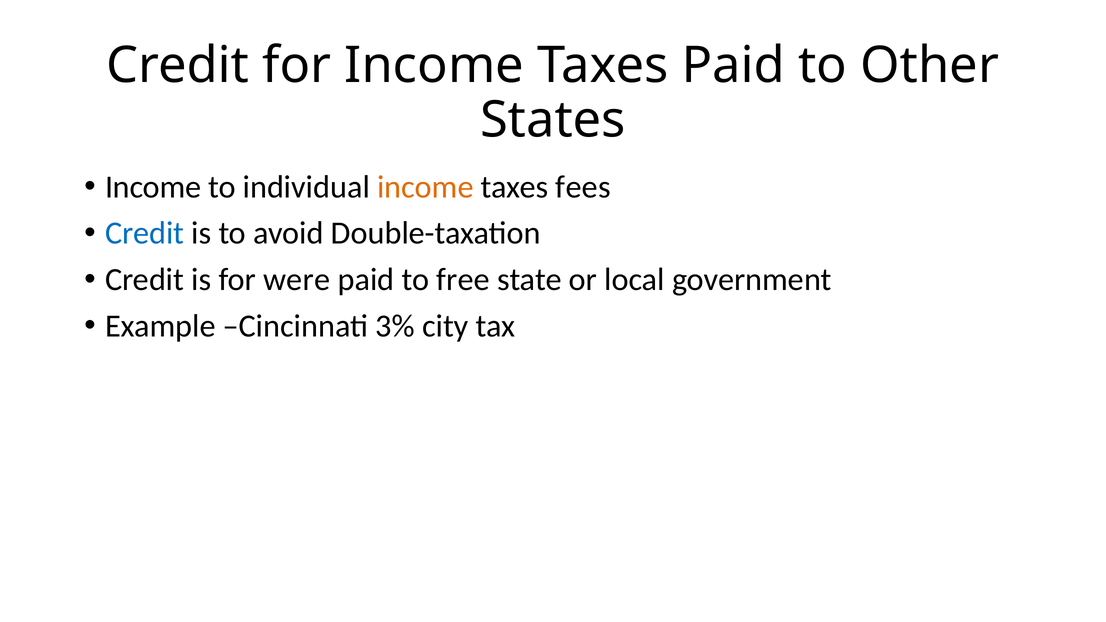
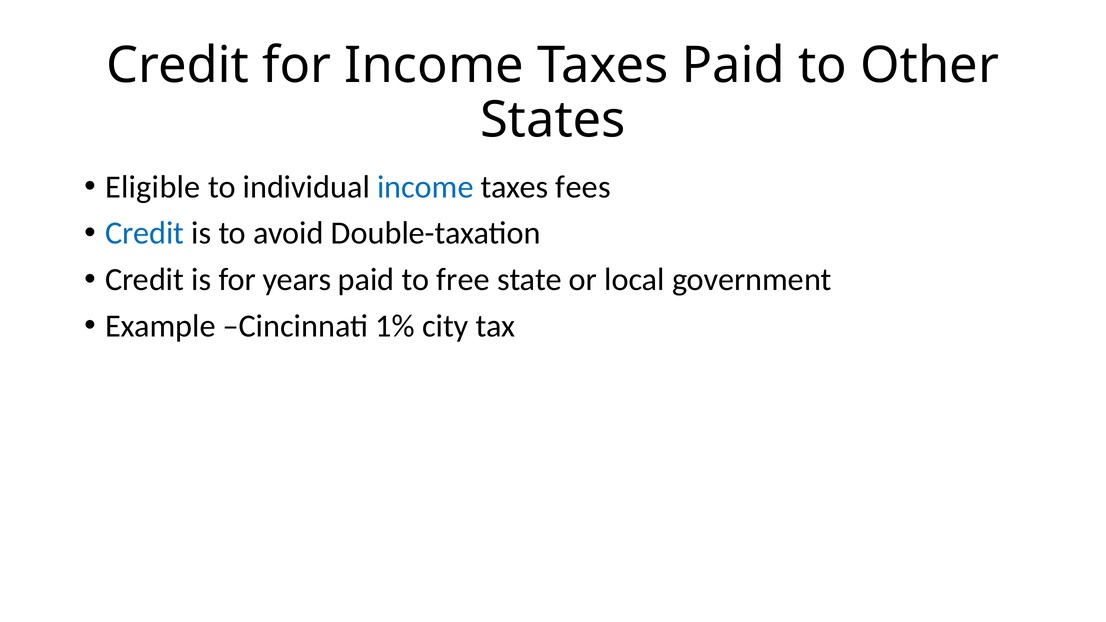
Income at (153, 187): Income -> Eligible
income at (425, 187) colour: orange -> blue
were: were -> years
3%: 3% -> 1%
